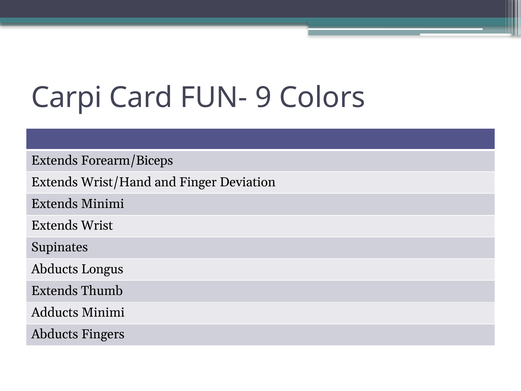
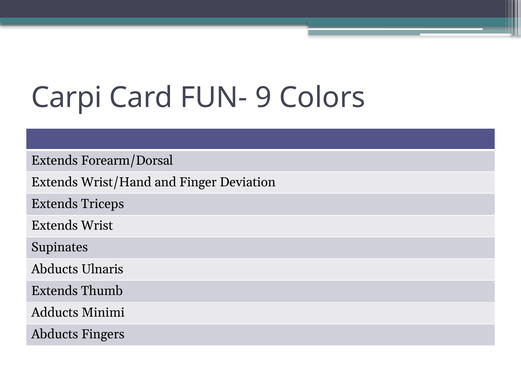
Forearm/Biceps: Forearm/Biceps -> Forearm/Dorsal
Extends Minimi: Minimi -> Triceps
Longus: Longus -> Ulnaris
